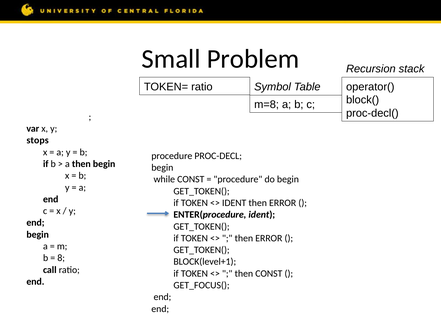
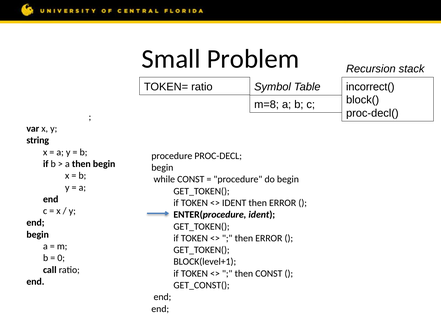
operator(: operator( -> incorrect(
stops: stops -> string
8 at (61, 258): 8 -> 0
GET_FOCUS(: GET_FOCUS( -> GET_CONST(
